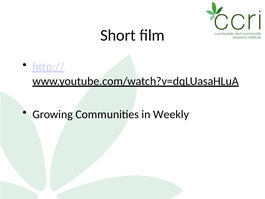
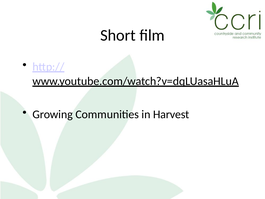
Weekly: Weekly -> Harvest
